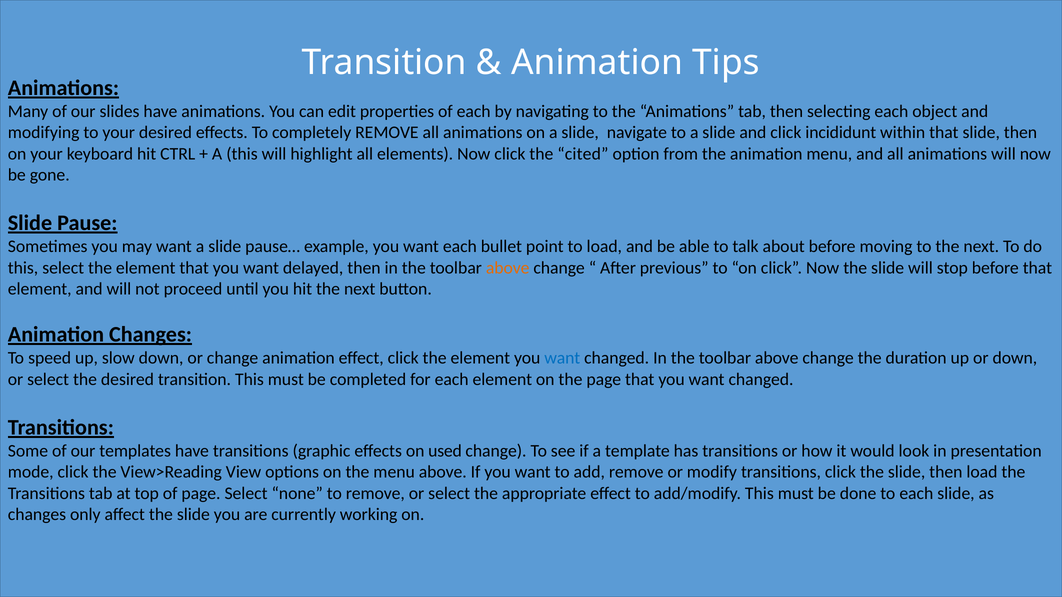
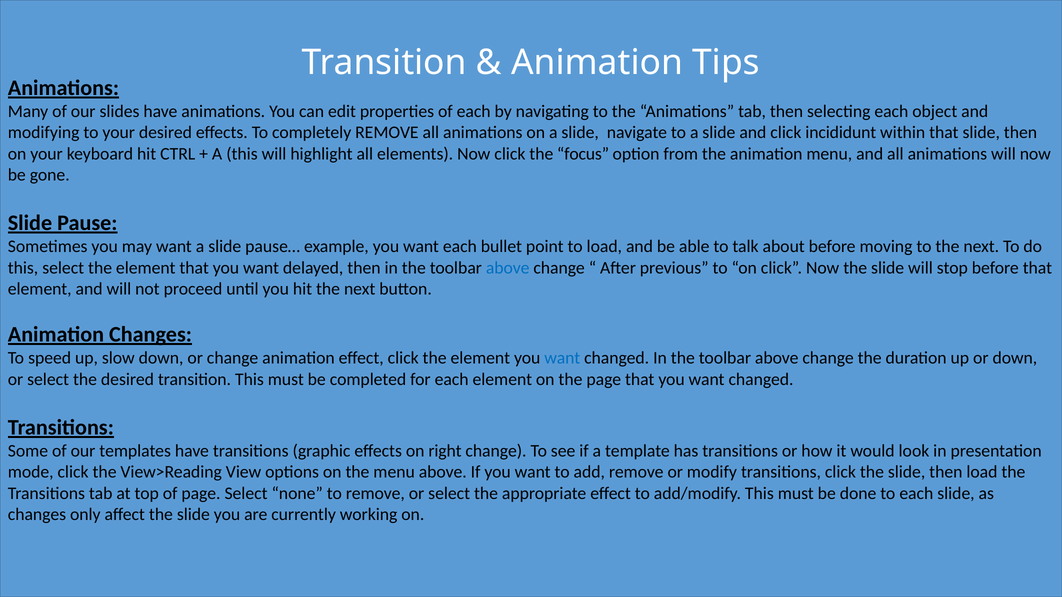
cited: cited -> focus
above at (508, 268) colour: orange -> blue
used: used -> right
